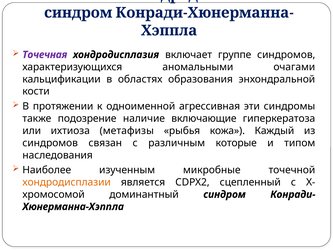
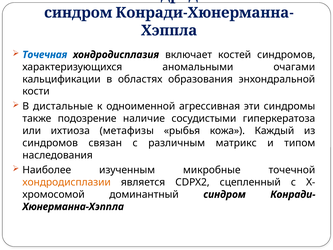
Точечная colour: purple -> blue
группе: группе -> костей
протяжении: протяжении -> дистальные
включающие: включающие -> сосудистыми
которые: которые -> матрикс
